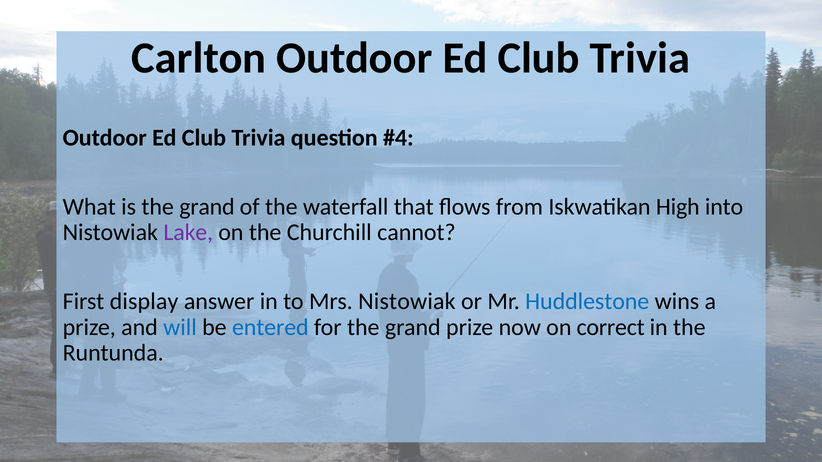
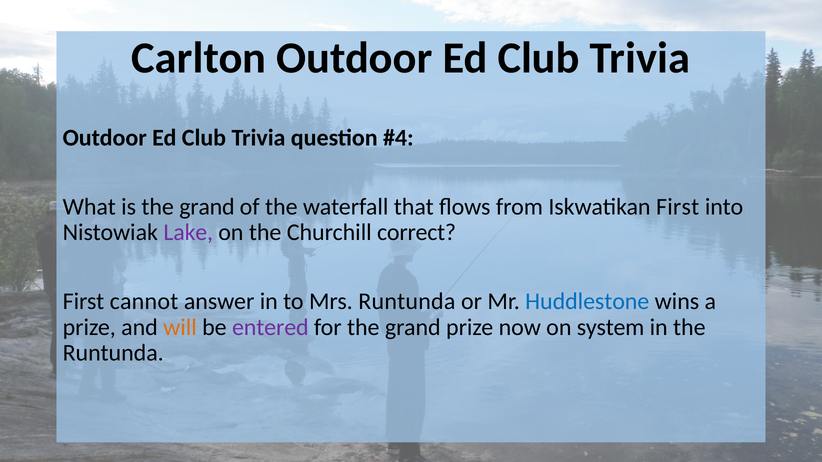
Iskwatikan High: High -> First
cannot: cannot -> correct
display: display -> cannot
Mrs Nistowiak: Nistowiak -> Runtunda
will colour: blue -> orange
entered colour: blue -> purple
correct: correct -> system
